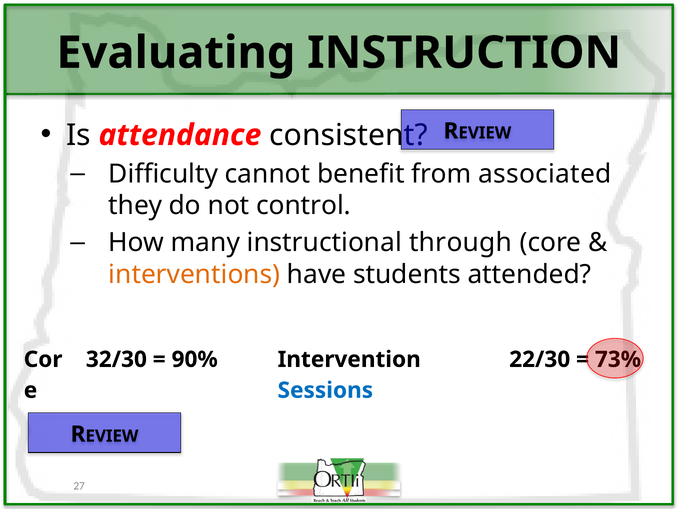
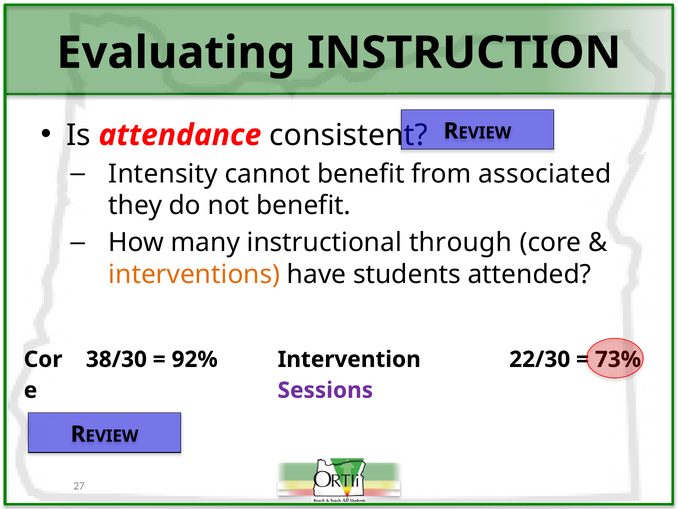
Difficulty: Difficulty -> Intensity
not control: control -> benefit
32/30: 32/30 -> 38/30
90%: 90% -> 92%
Sessions colour: blue -> purple
